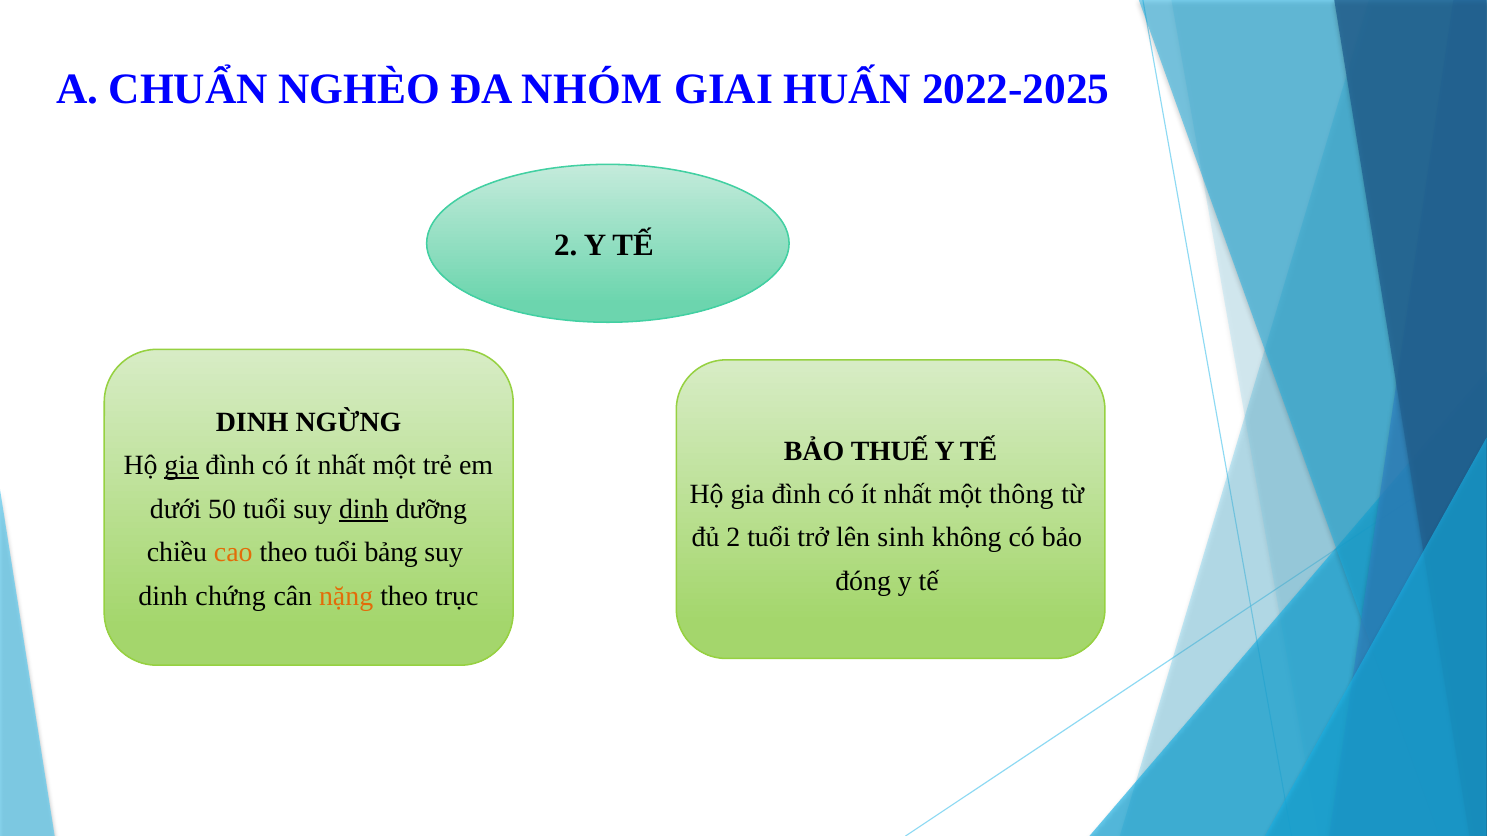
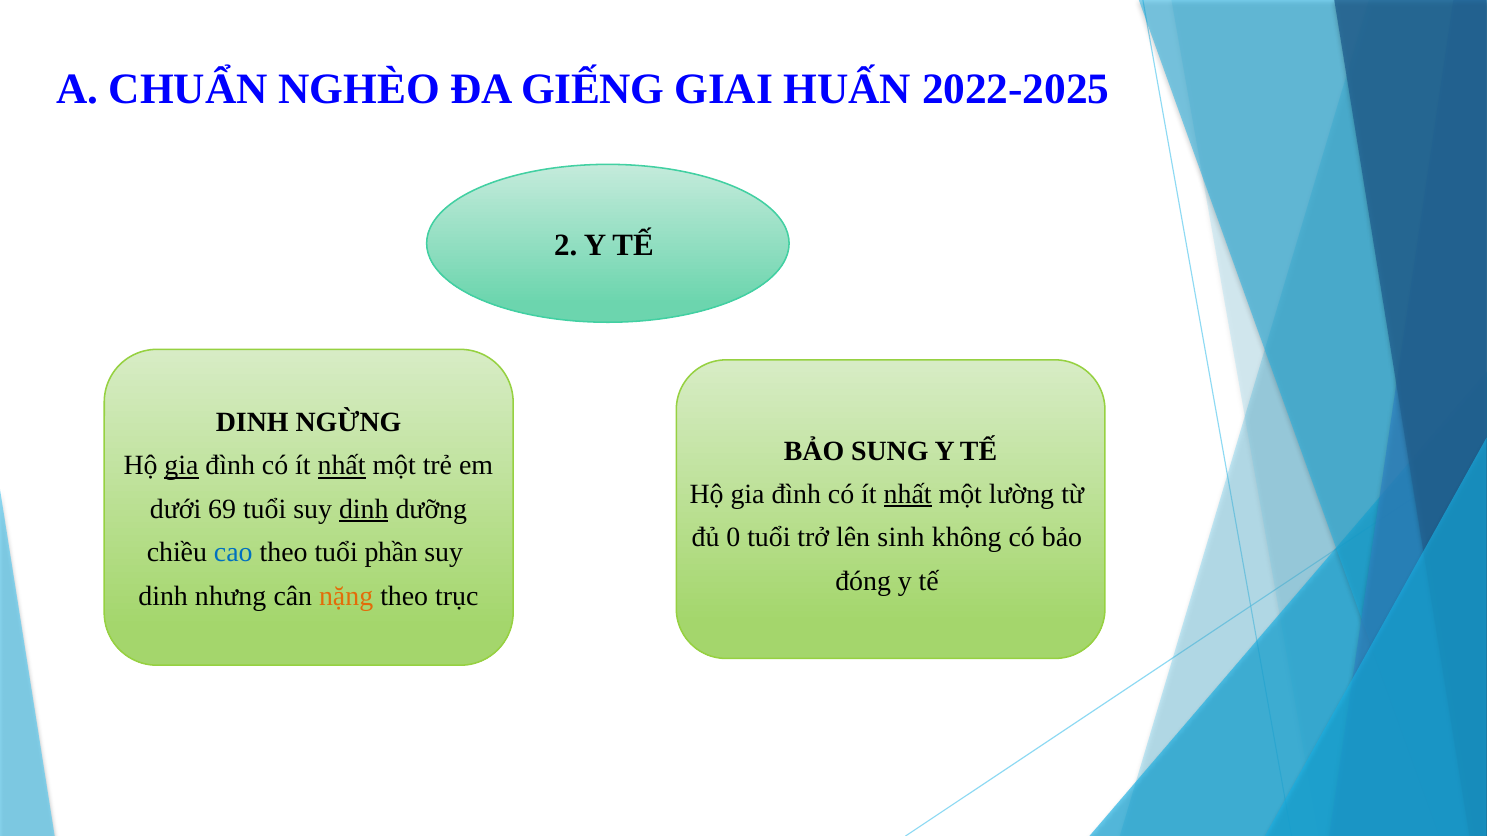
NHÓM: NHÓM -> GIẾNG
THUẾ: THUẾ -> SUNG
nhất at (342, 466) underline: none -> present
nhất at (908, 495) underline: none -> present
thông: thông -> lường
50: 50 -> 69
đủ 2: 2 -> 0
cao colour: orange -> blue
bảng: bảng -> phần
chứng: chứng -> nhưng
